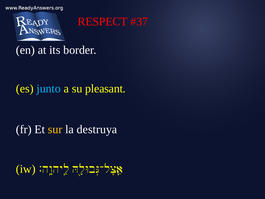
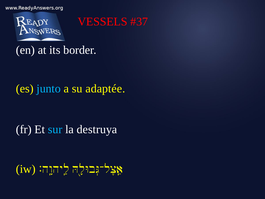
RESPECT: RESPECT -> VESSELS
pleasant: pleasant -> adaptée
sur colour: yellow -> light blue
